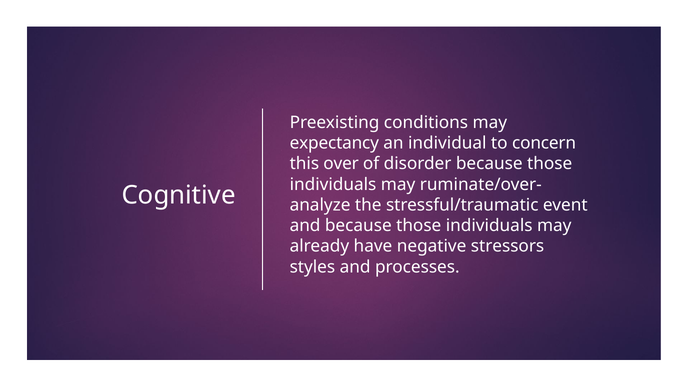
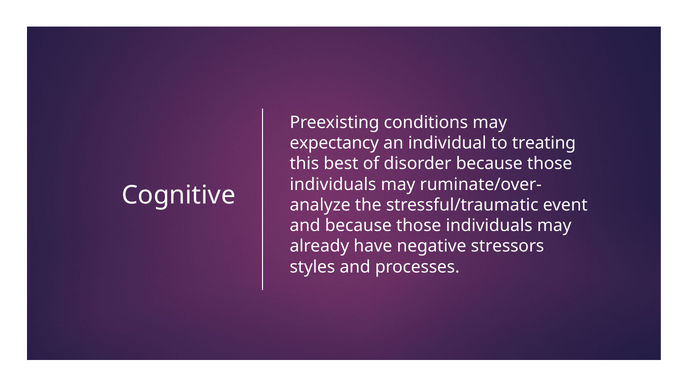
concern: concern -> treating
over: over -> best
